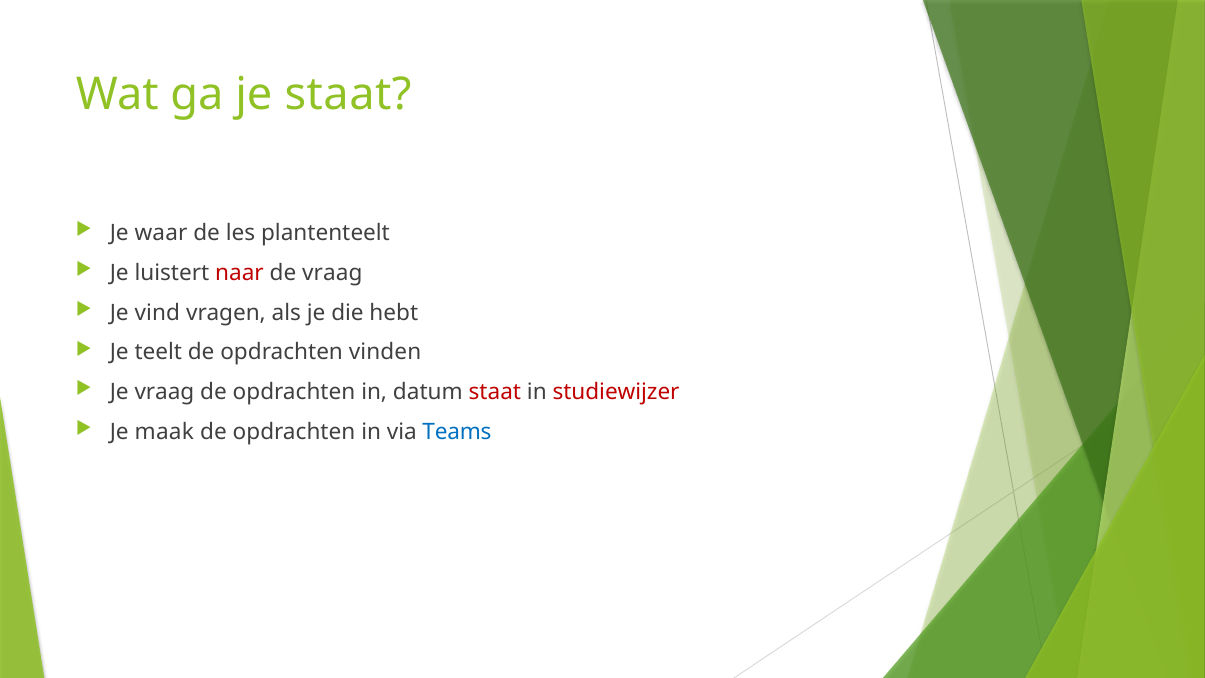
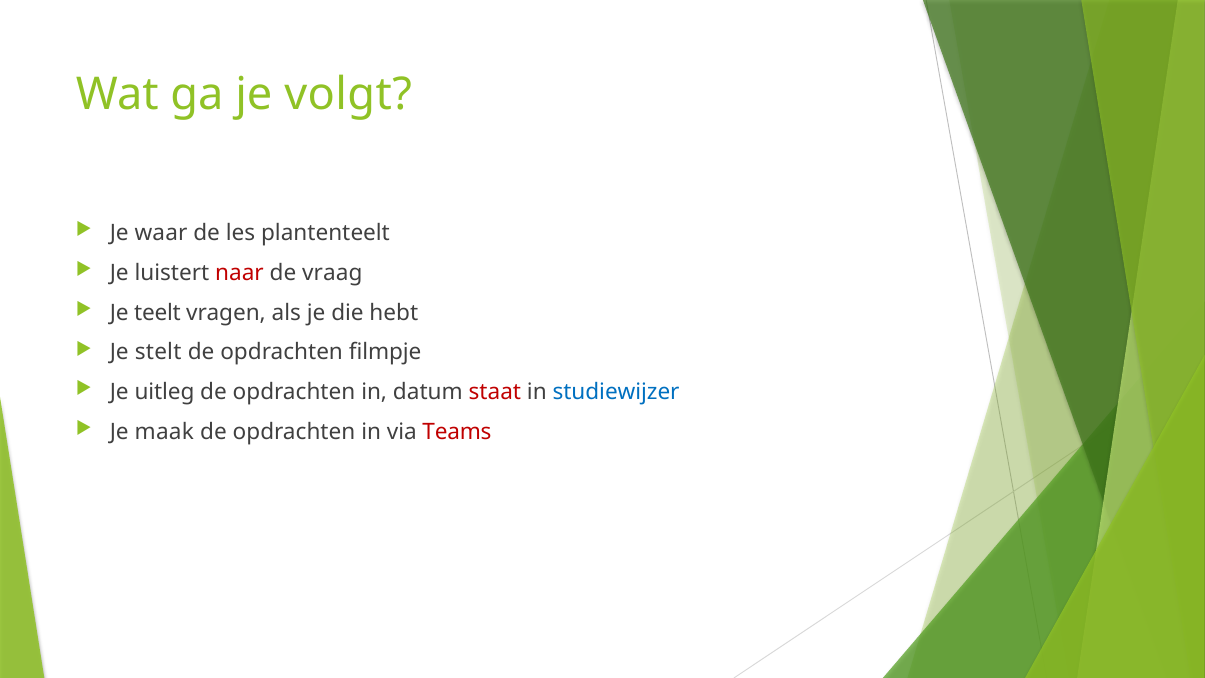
je staat: staat -> volgt
vind: vind -> teelt
teelt: teelt -> stelt
vinden: vinden -> filmpje
Je vraag: vraag -> uitleg
studiewijzer colour: red -> blue
Teams colour: blue -> red
